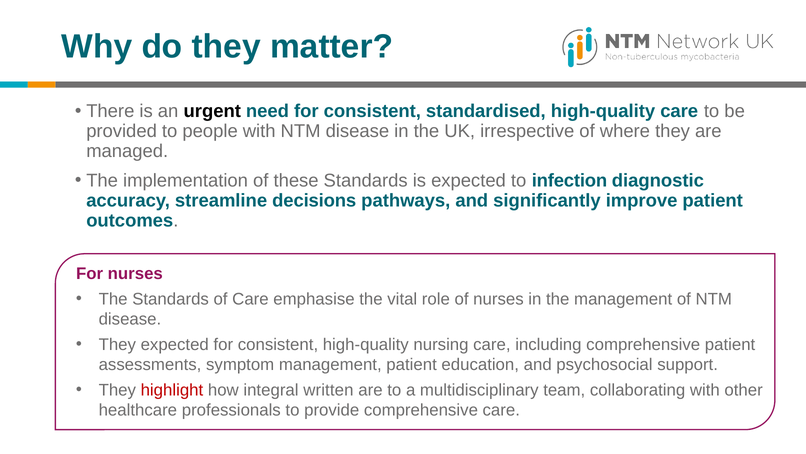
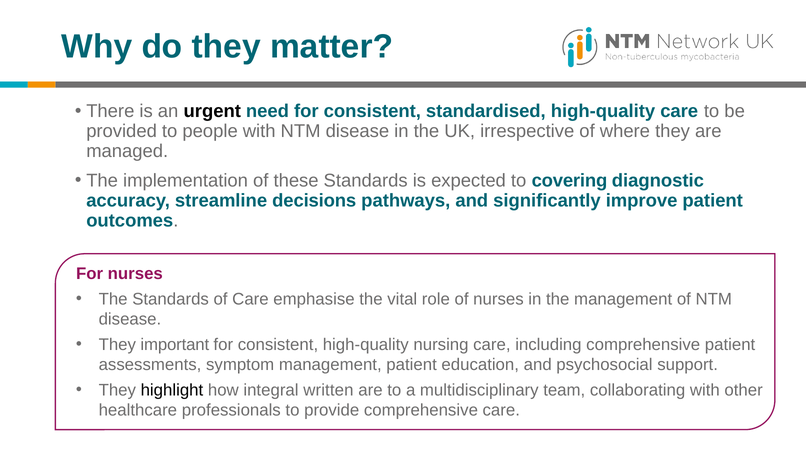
infection: infection -> covering
They expected: expected -> important
highlight colour: red -> black
